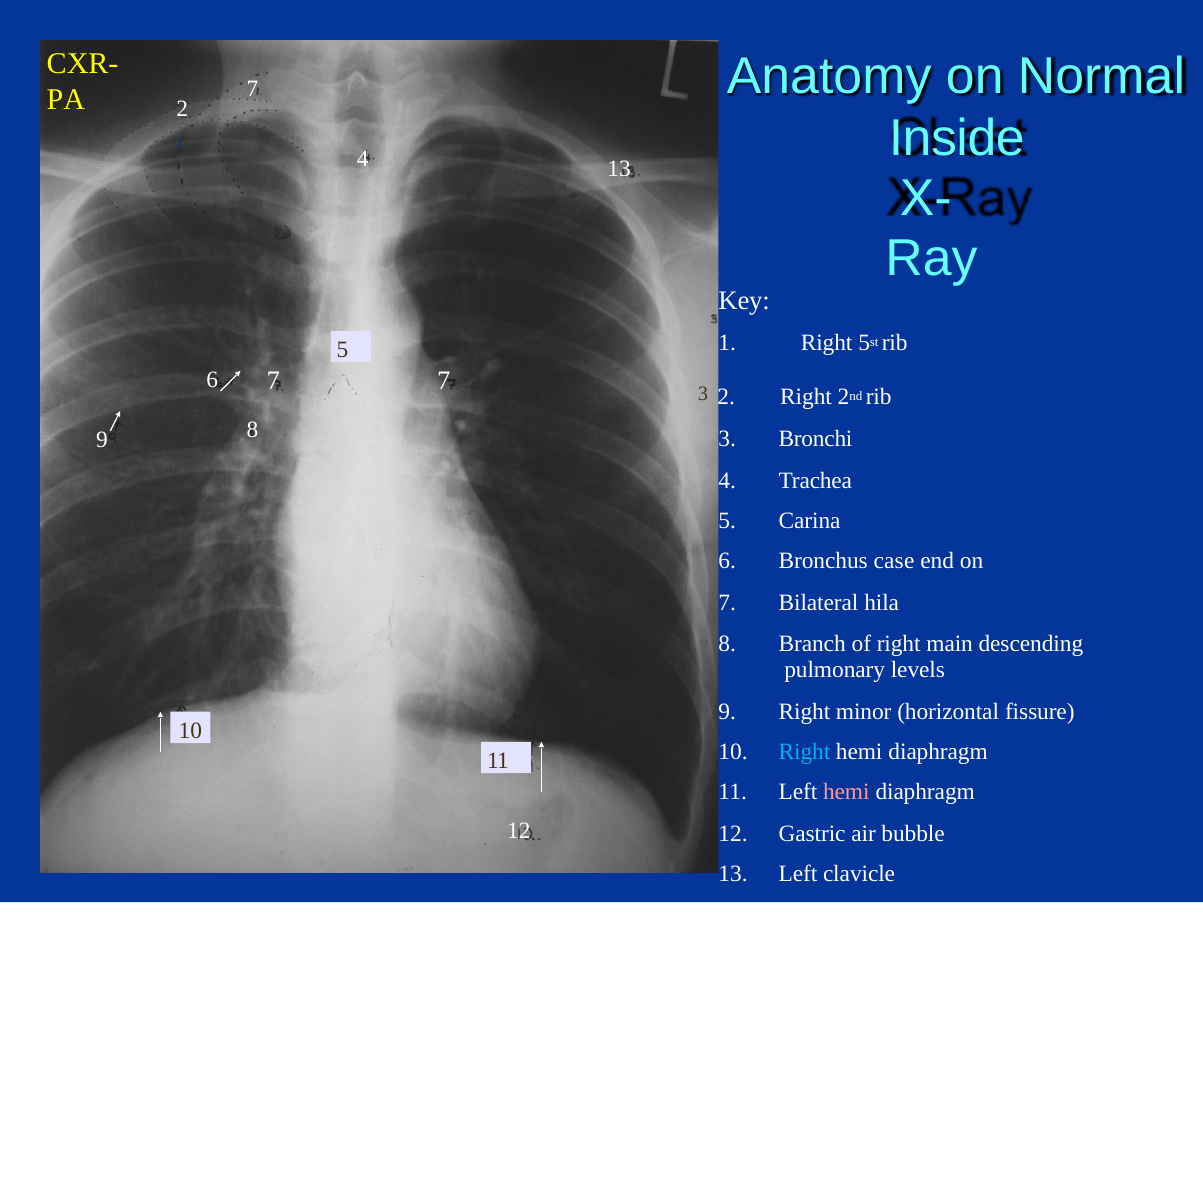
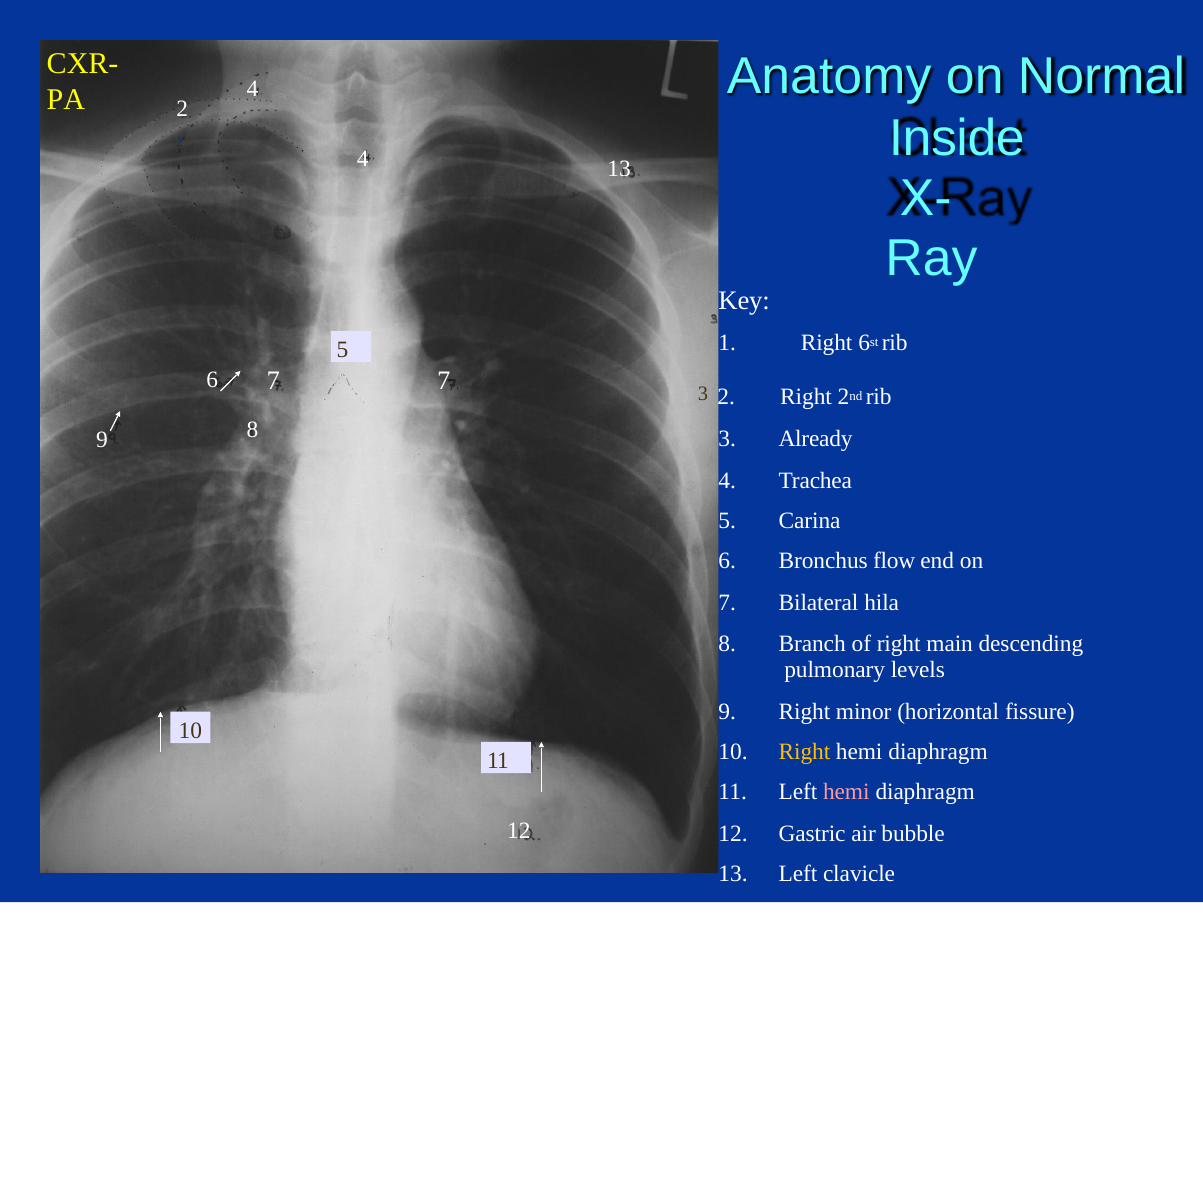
7 at (252, 89): 7 -> 4
Right 5: 5 -> 6
Bronchi: Bronchi -> Already
case: case -> flow
Right at (804, 751) colour: light blue -> yellow
